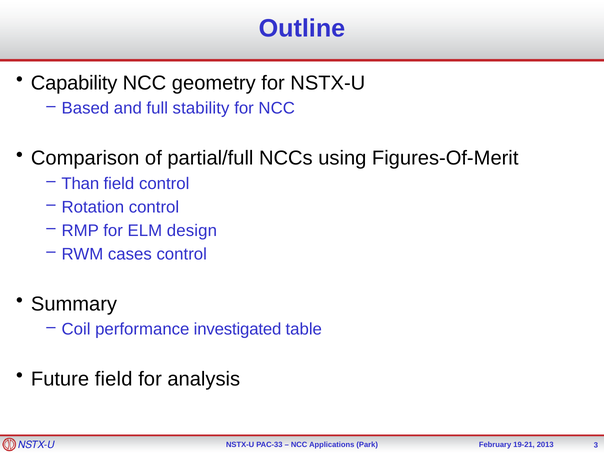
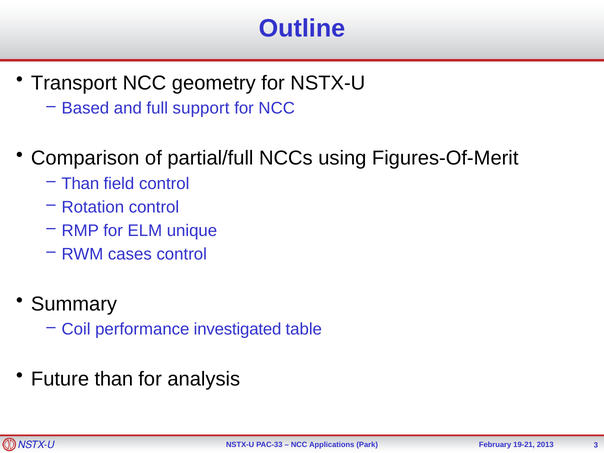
Capability: Capability -> Transport
stability: stability -> support
design: design -> unique
Future field: field -> than
